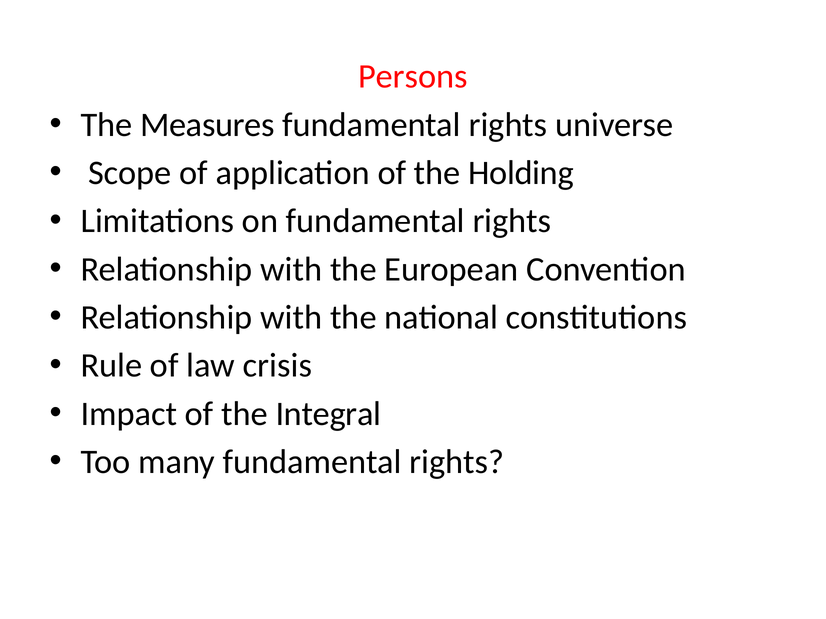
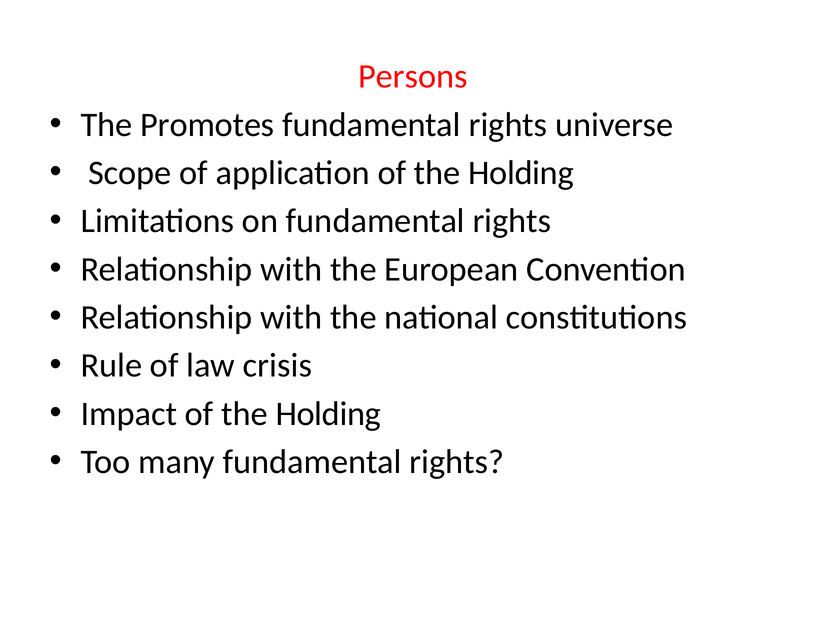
Measures: Measures -> Promotes
Impact of the Integral: Integral -> Holding
